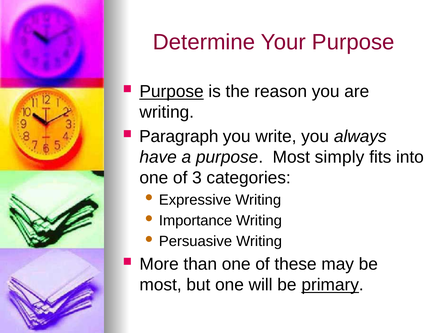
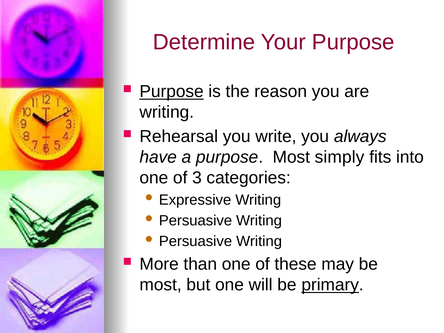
Paragraph: Paragraph -> Rehearsal
Importance at (196, 221): Importance -> Persuasive
